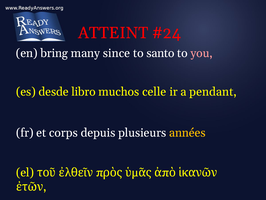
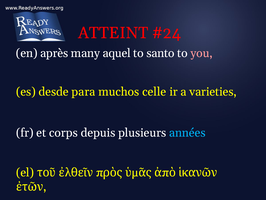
bring: bring -> après
since: since -> aquel
libro: libro -> para
pendant: pendant -> varieties
années colour: yellow -> light blue
